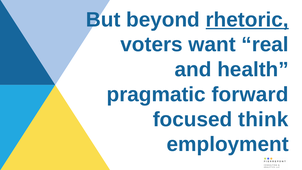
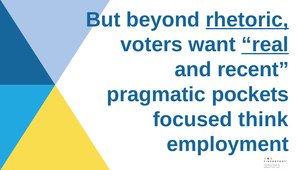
real underline: none -> present
health: health -> recent
forward: forward -> pockets
